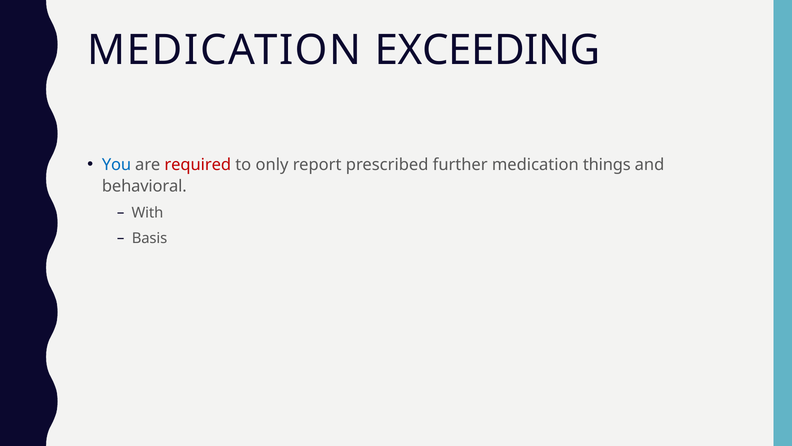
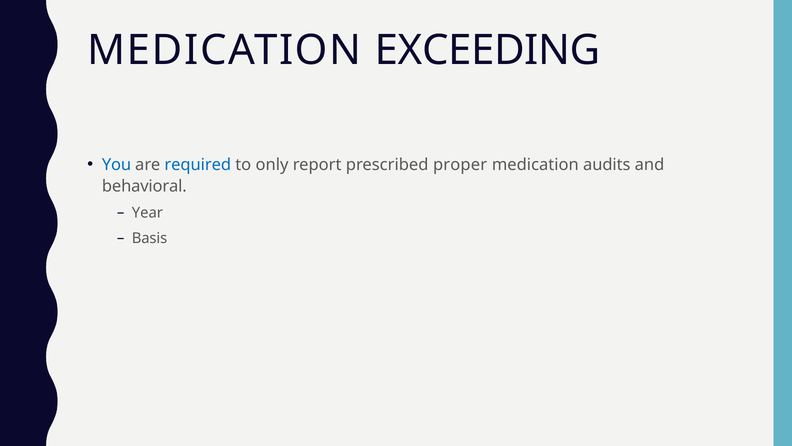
required colour: red -> blue
further: further -> proper
things: things -> audits
With: With -> Year
